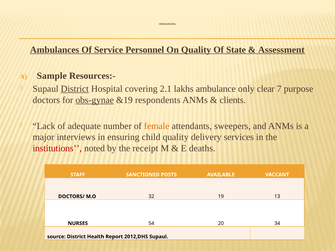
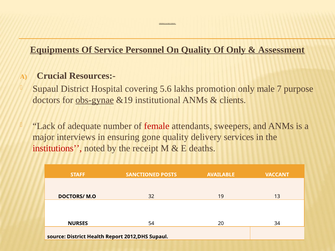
Ambulances: Ambulances -> Equipments
Of State: State -> Only
Sample: Sample -> Crucial
District at (75, 89) underline: present -> none
2.1: 2.1 -> 5.6
ambulance: ambulance -> promotion
clear: clear -> male
respondents: respondents -> institutional
female colour: orange -> red
child: child -> gone
